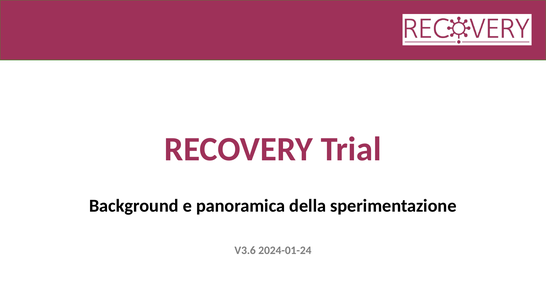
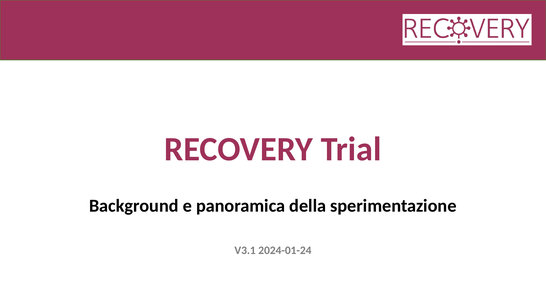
V3.6: V3.6 -> V3.1
